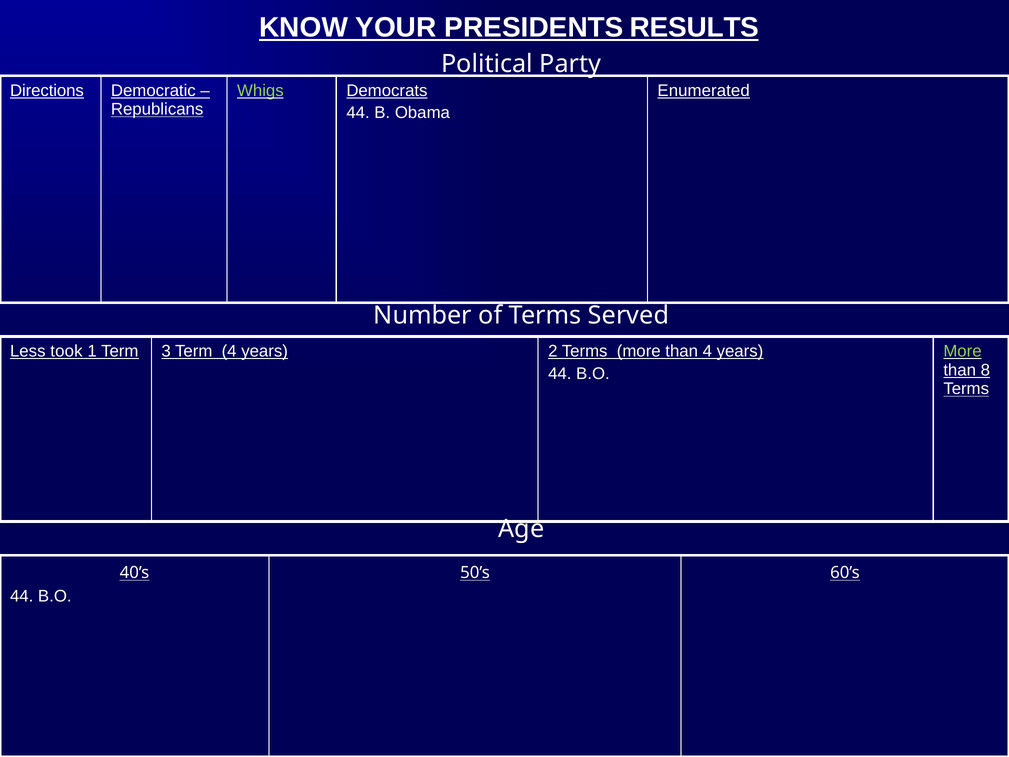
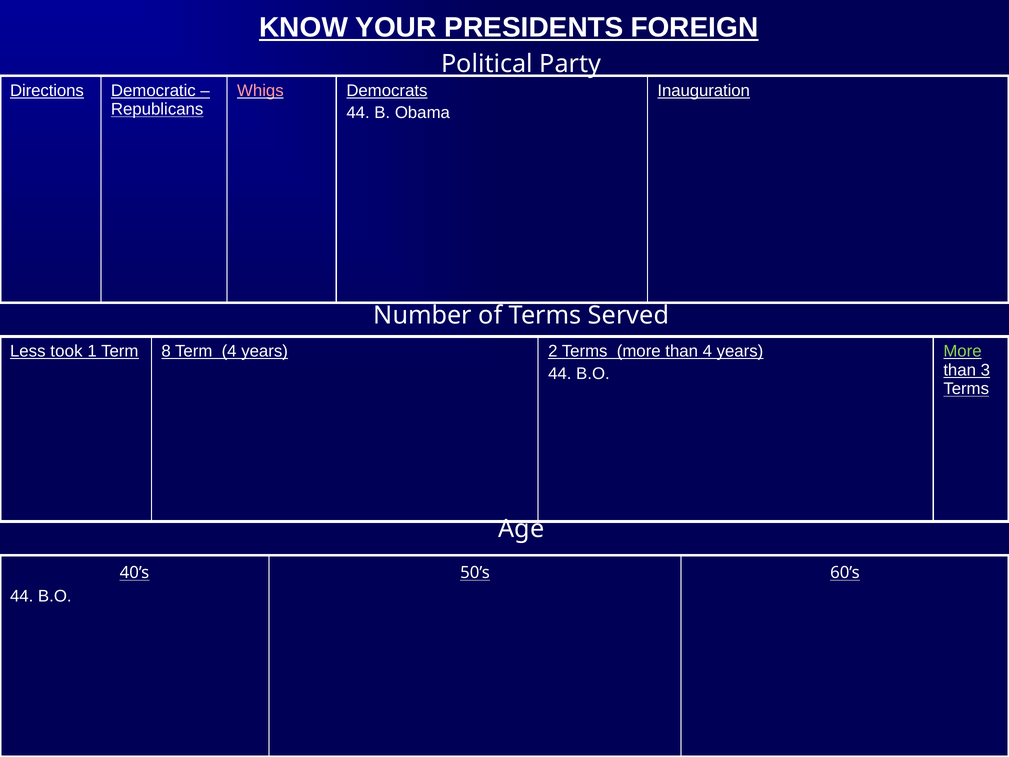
RESULTS: RESULTS -> FOREIGN
Whigs colour: light green -> pink
Enumerated: Enumerated -> Inauguration
3: 3 -> 8
8: 8 -> 3
